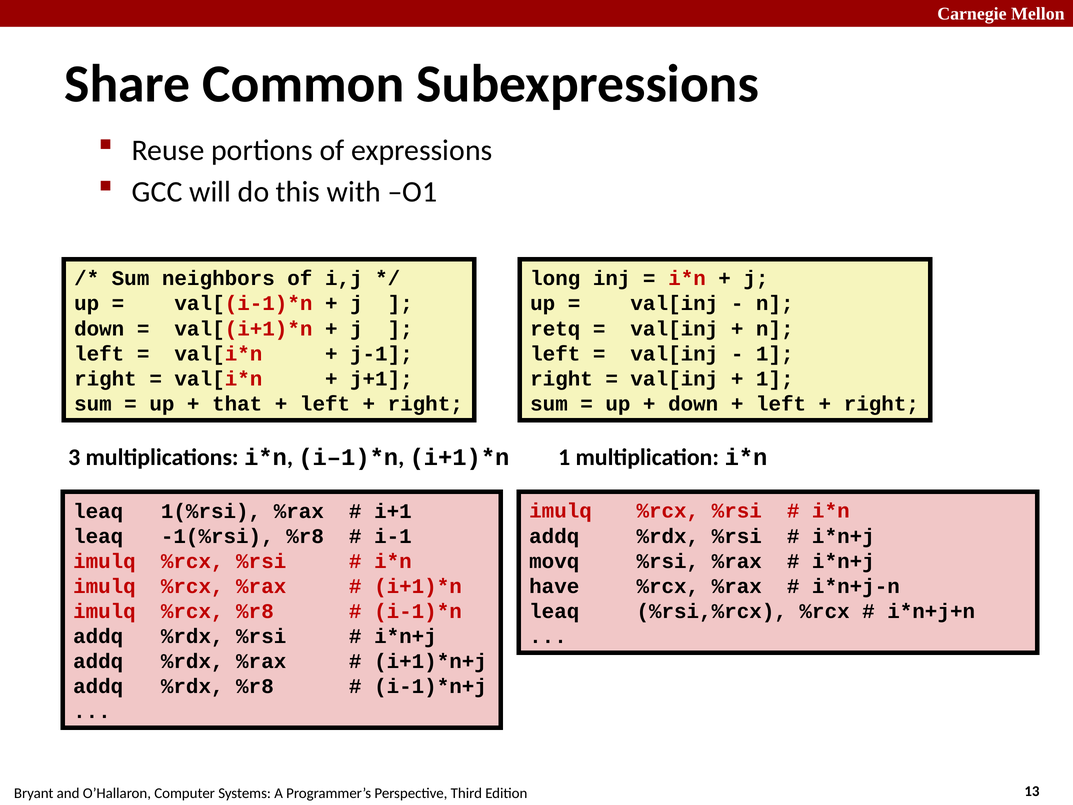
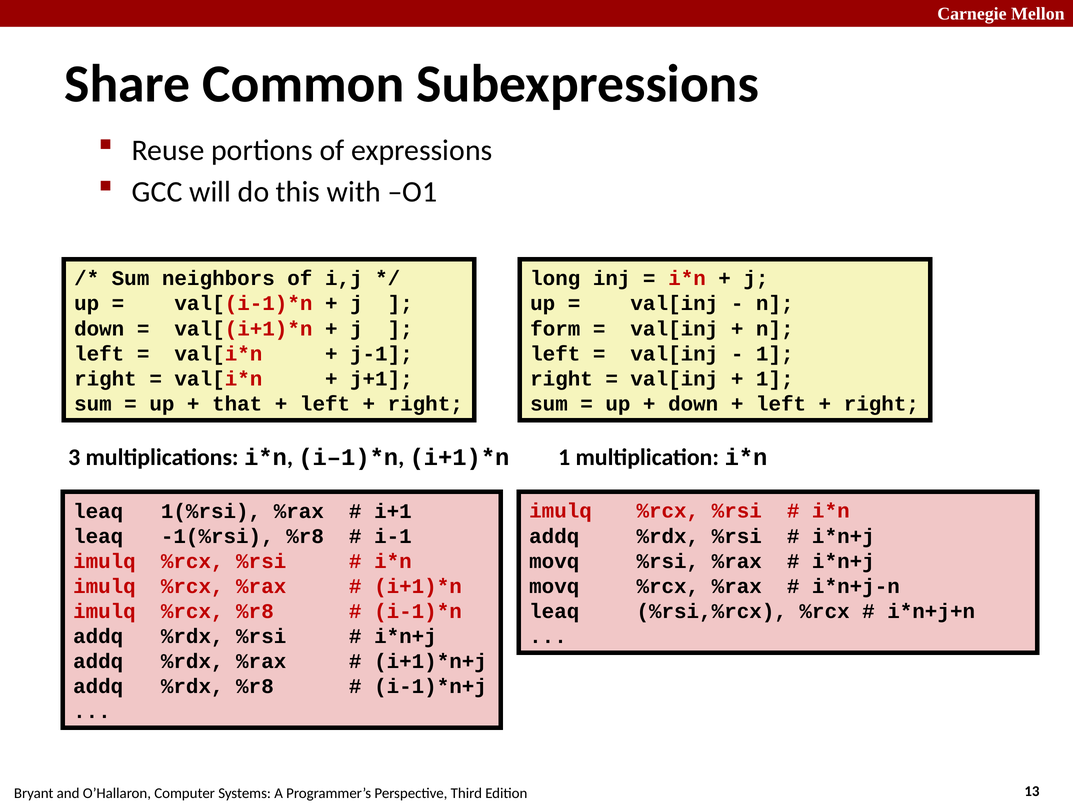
retq: retq -> form
have at (554, 586): have -> movq
